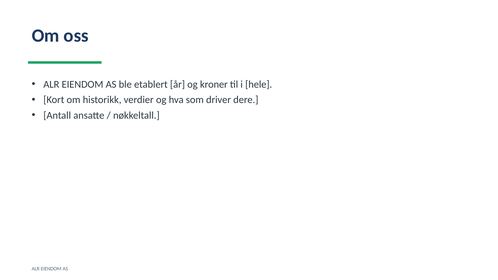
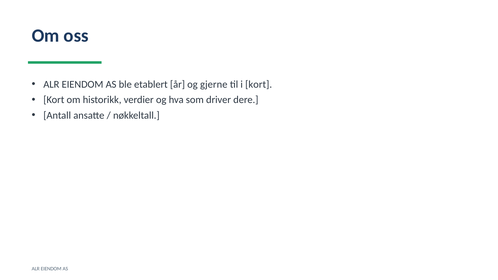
kroner: kroner -> gjerne
i hele: hele -> kort
